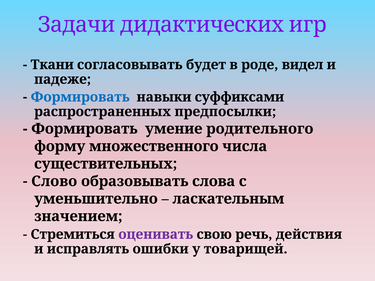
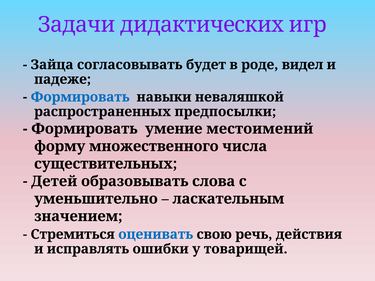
Ткани: Ткани -> Зайца
суффиксами: суффиксами -> неваляшкой
родительного: родительного -> местоимений
Слово: Слово -> Детей
оценивать colour: purple -> blue
